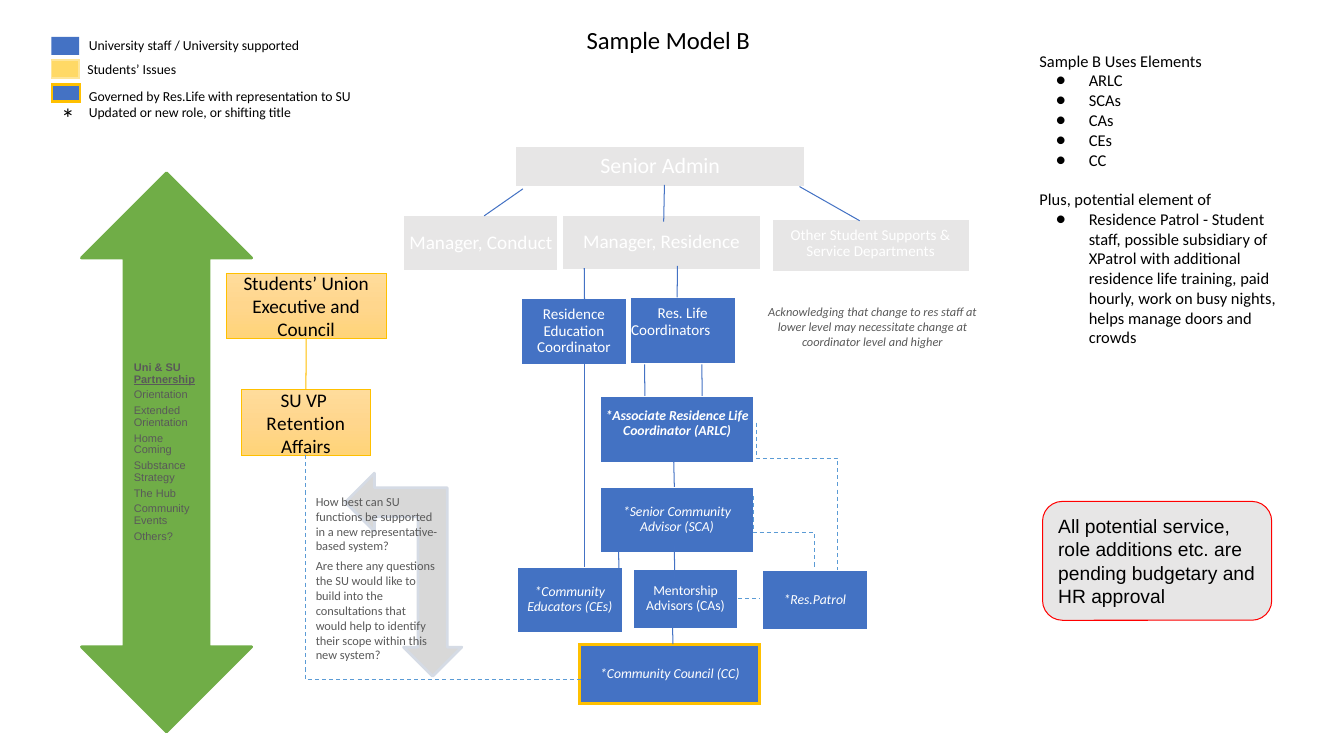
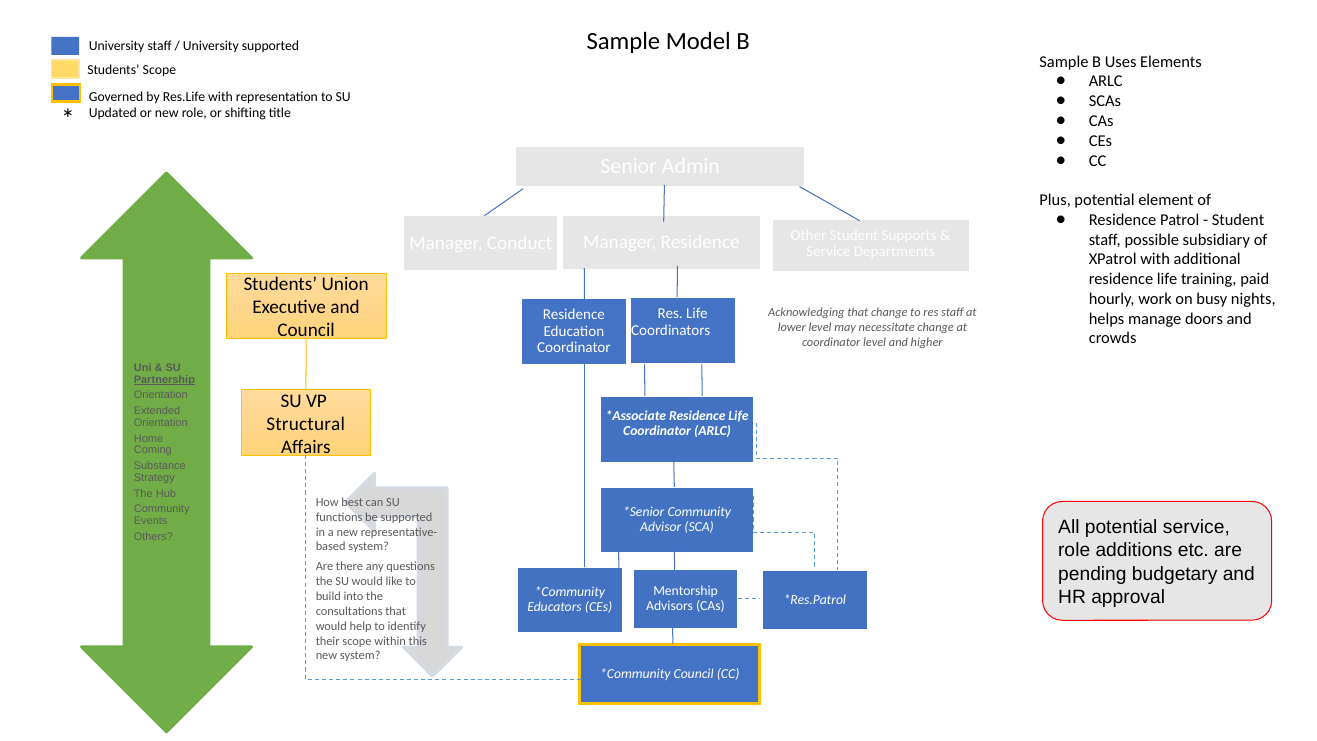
Students Issues: Issues -> Scope
Retention: Retention -> Structural
